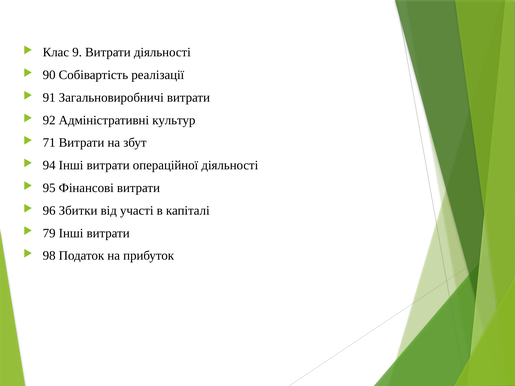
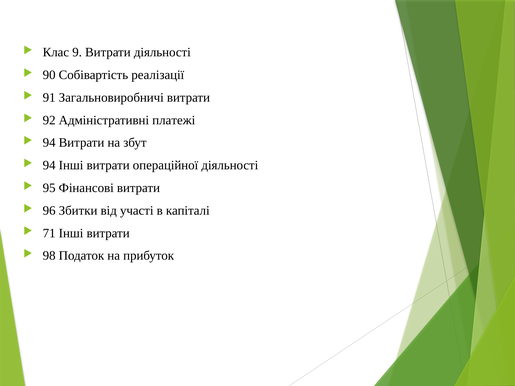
культур: культур -> платежі
71 at (49, 143): 71 -> 94
79: 79 -> 71
